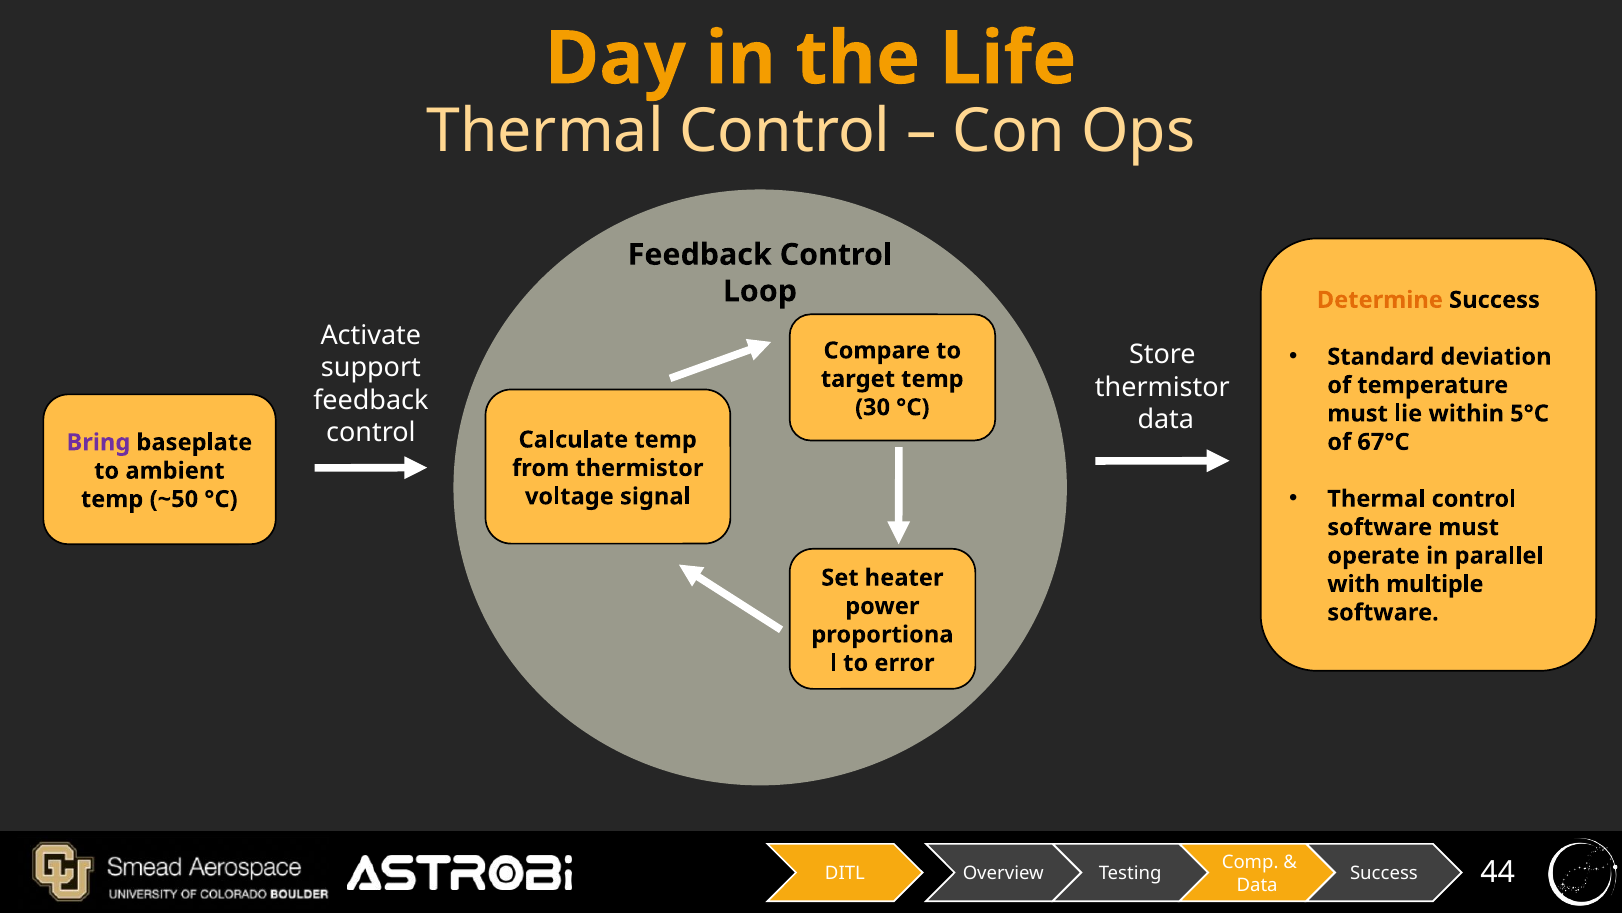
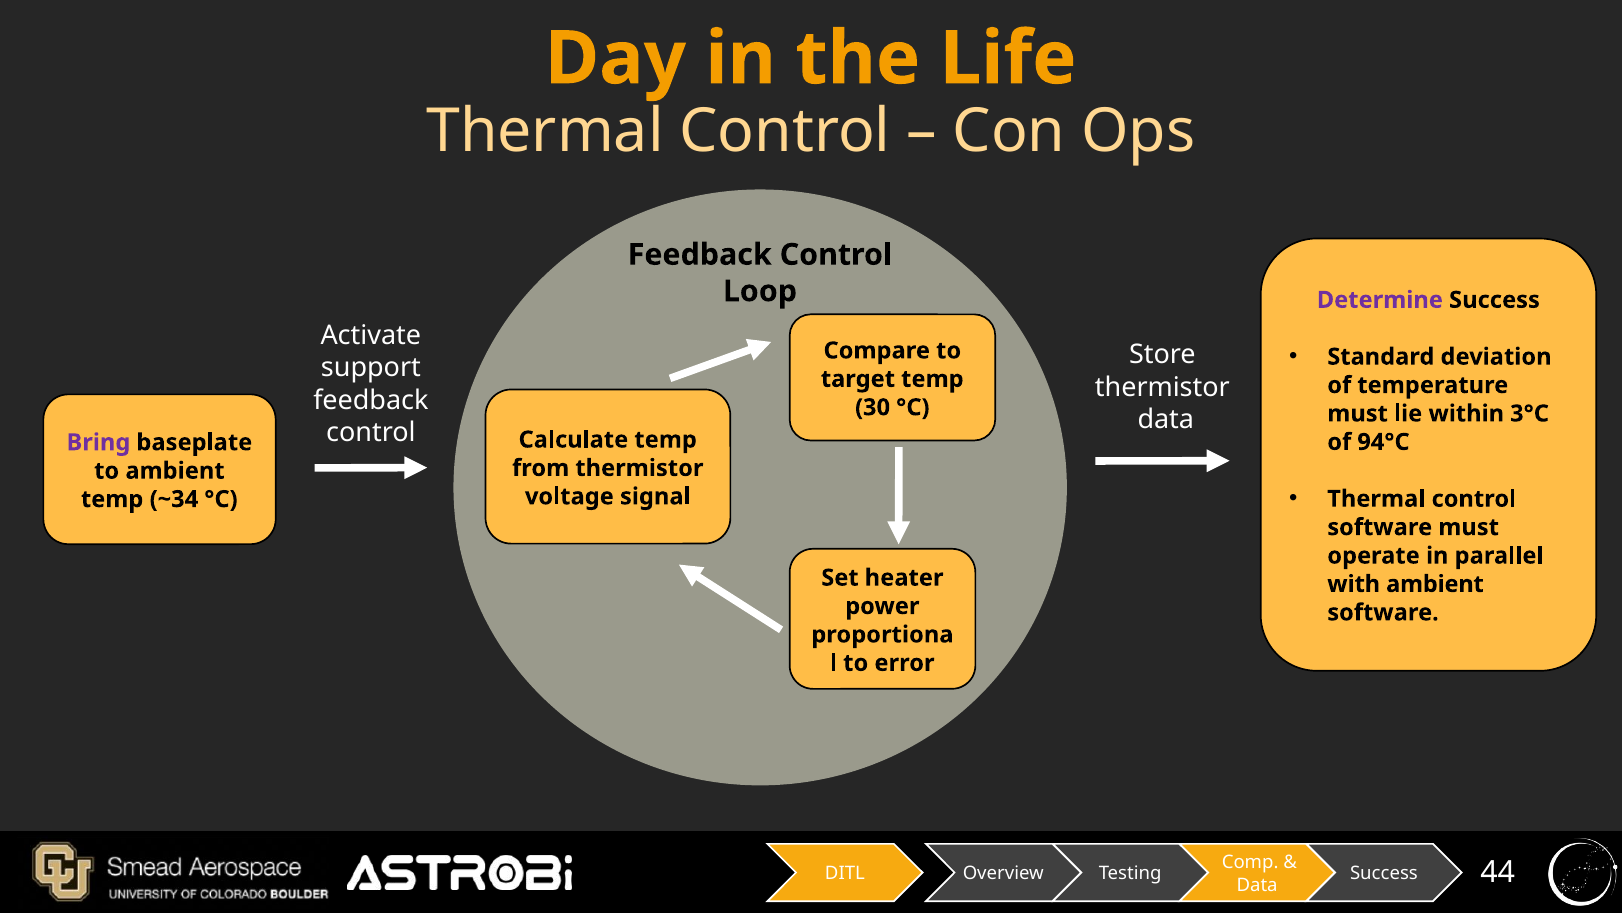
Determine colour: orange -> purple
5°C: 5°C -> 3°C
67°C: 67°C -> 94°C
~50: ~50 -> ~34
with multiple: multiple -> ambient
